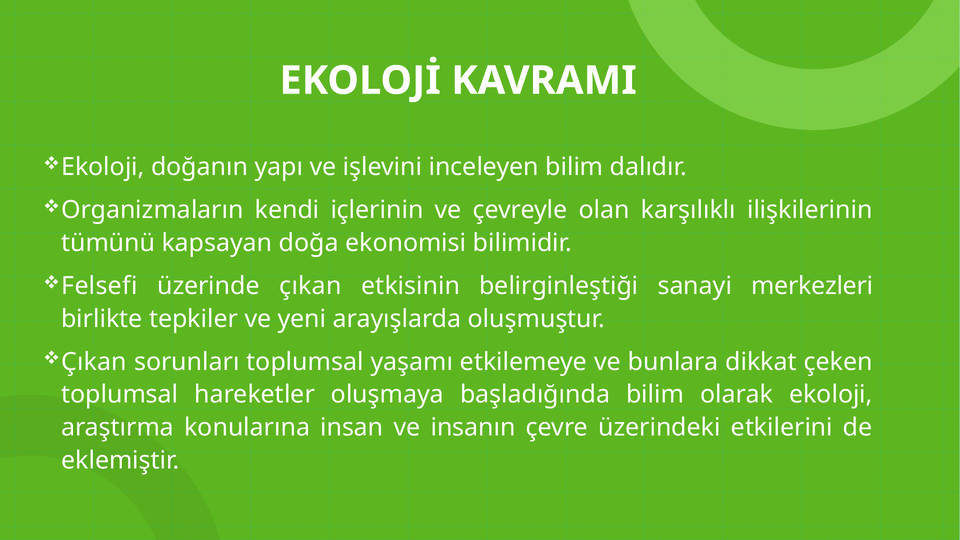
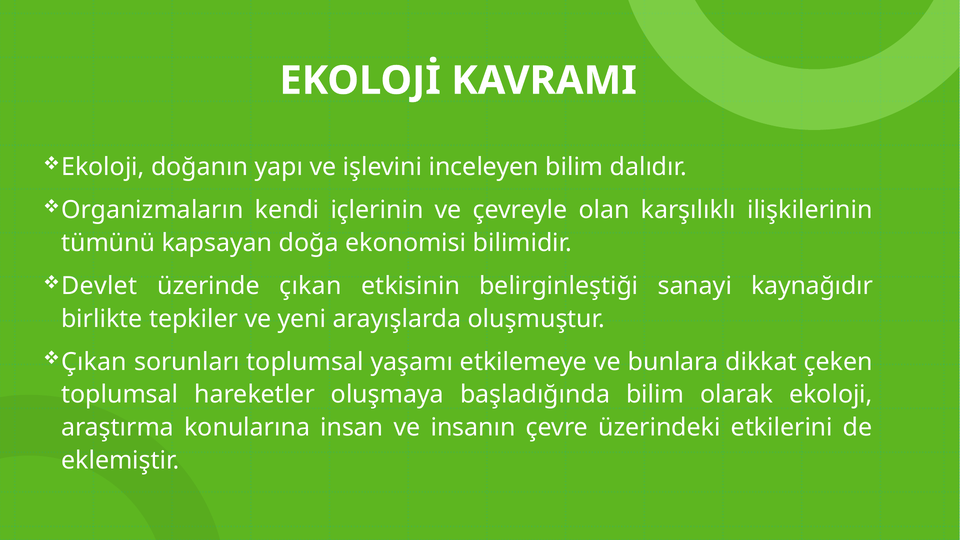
Felsefi: Felsefi -> Devlet
merkezleri: merkezleri -> kaynağıdır
